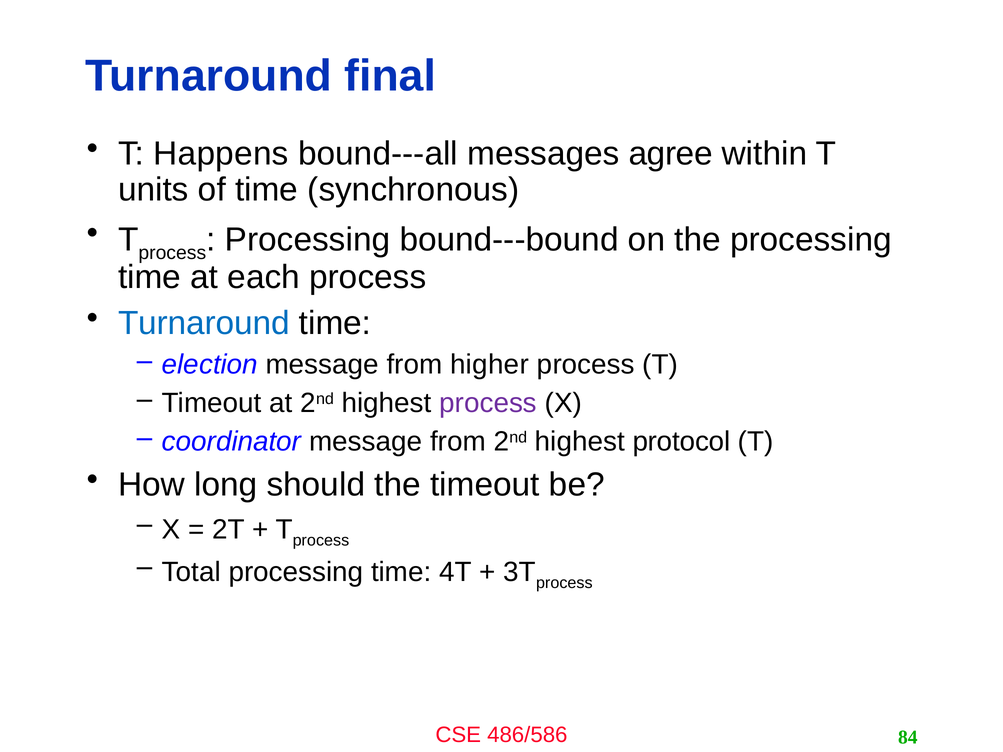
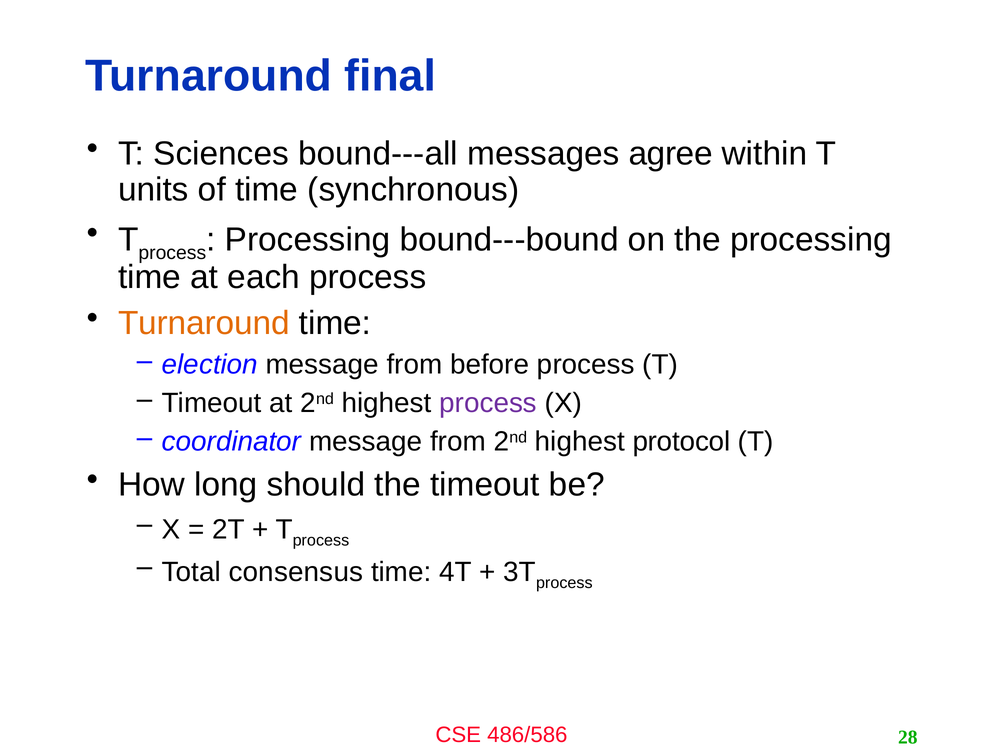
Happens: Happens -> Sciences
Turnaround at (204, 323) colour: blue -> orange
higher: higher -> before
Total processing: processing -> consensus
84: 84 -> 28
